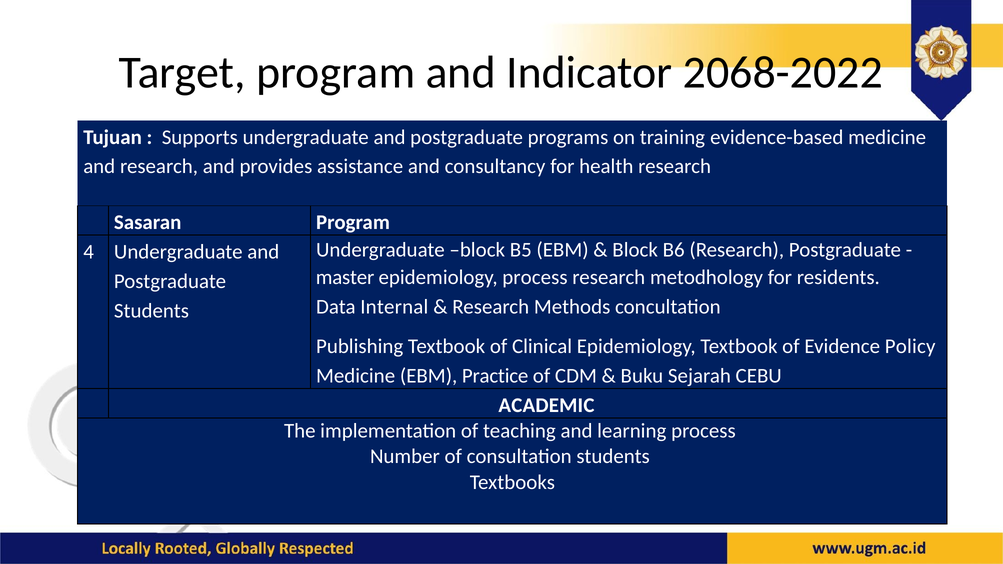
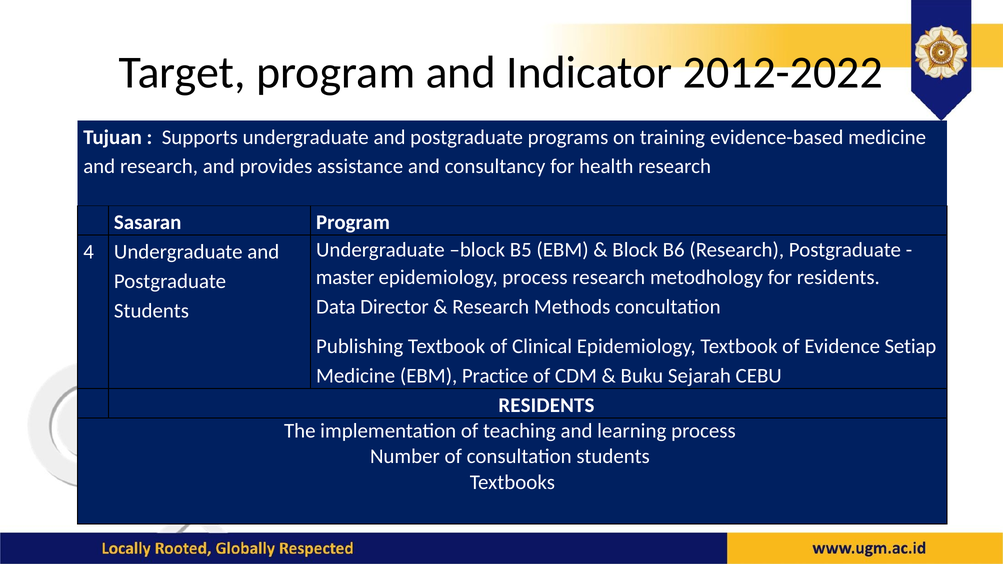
2068-2022: 2068-2022 -> 2012-2022
Internal: Internal -> Director
Policy: Policy -> Setiap
ACADEMIC at (546, 406): ACADEMIC -> RESIDENTS
